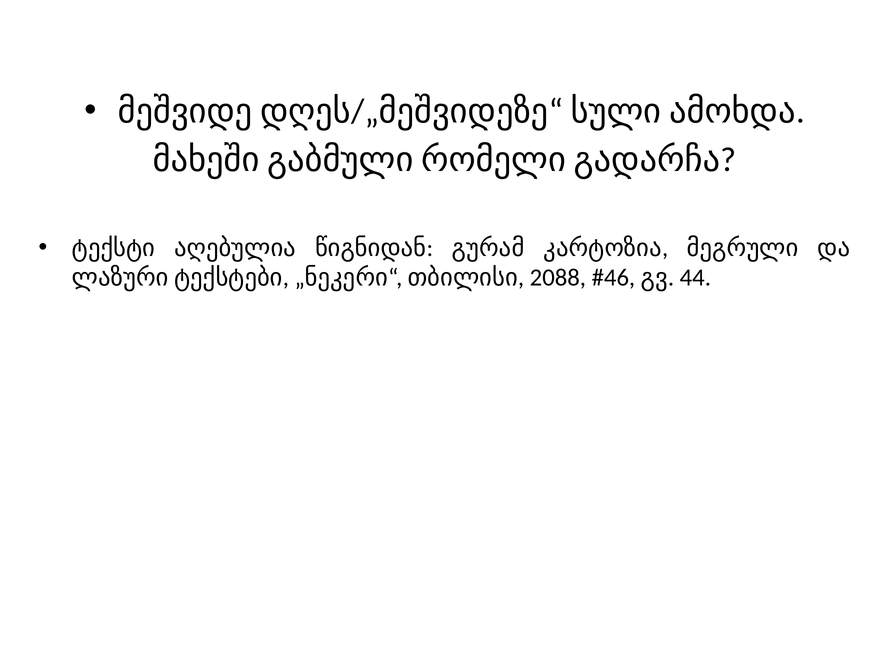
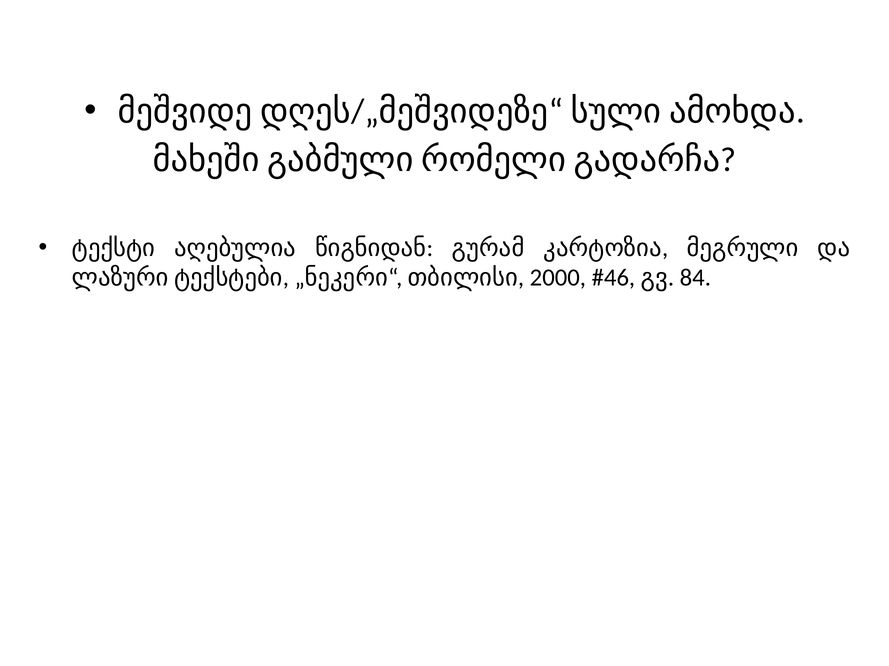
2088: 2088 -> 2000
44: 44 -> 84
